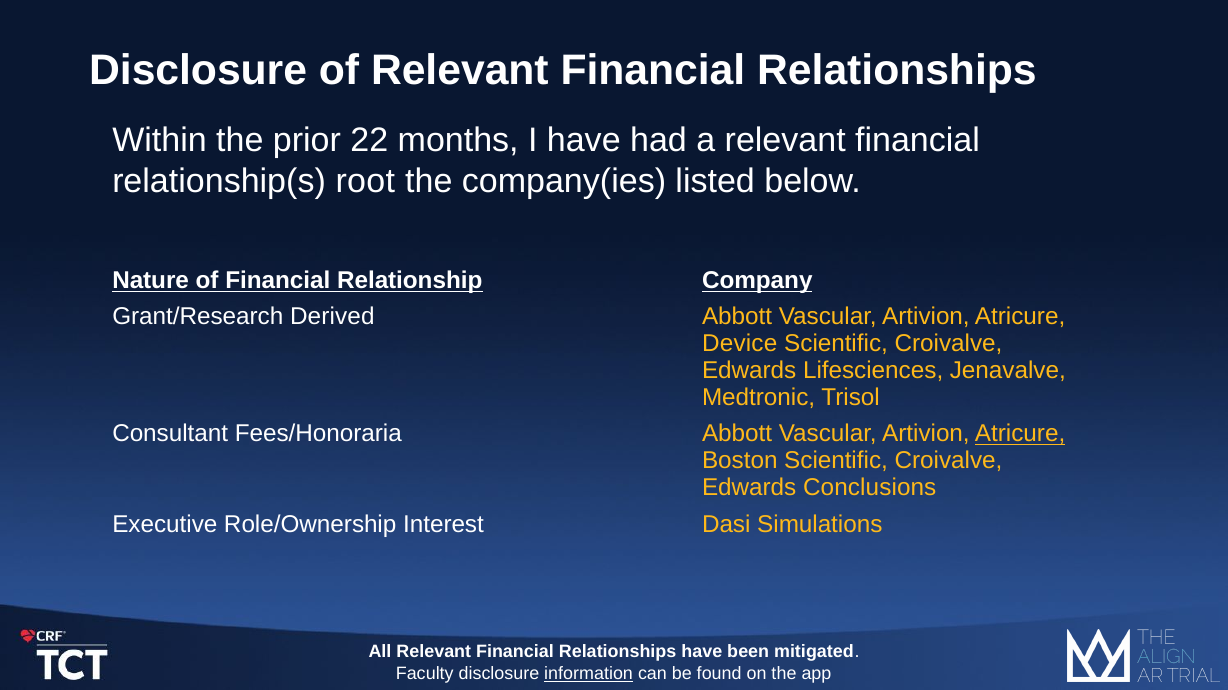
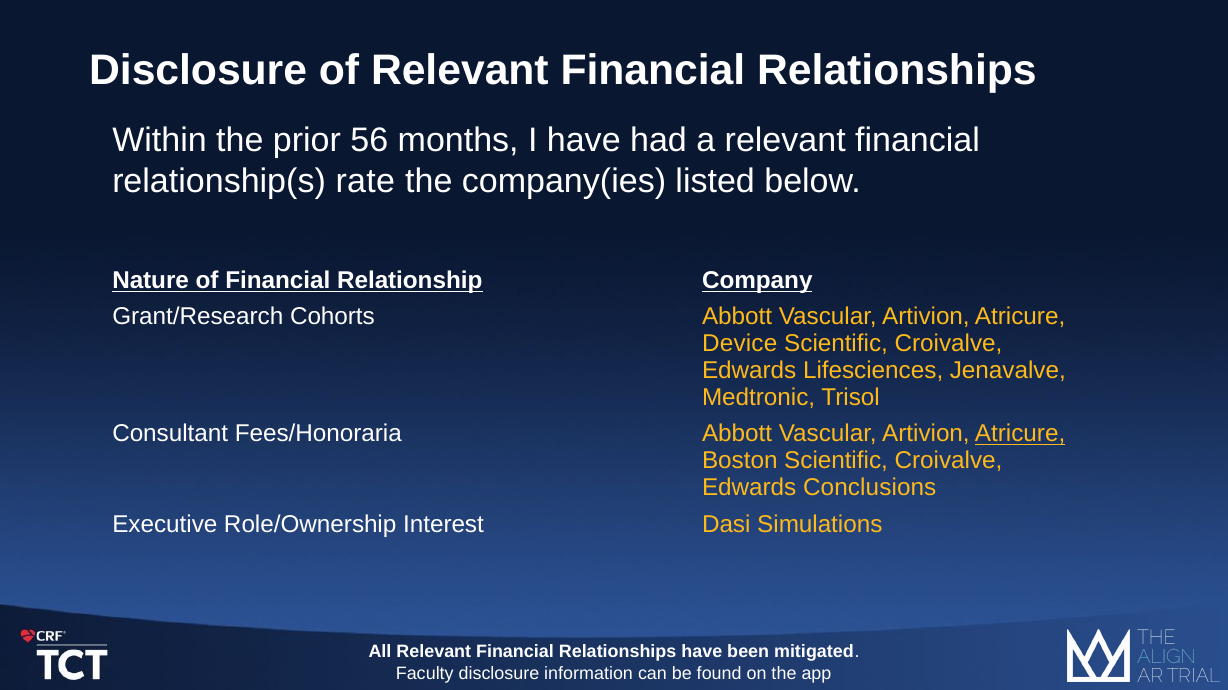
22: 22 -> 56
root: root -> rate
Derived: Derived -> Cohorts
information underline: present -> none
